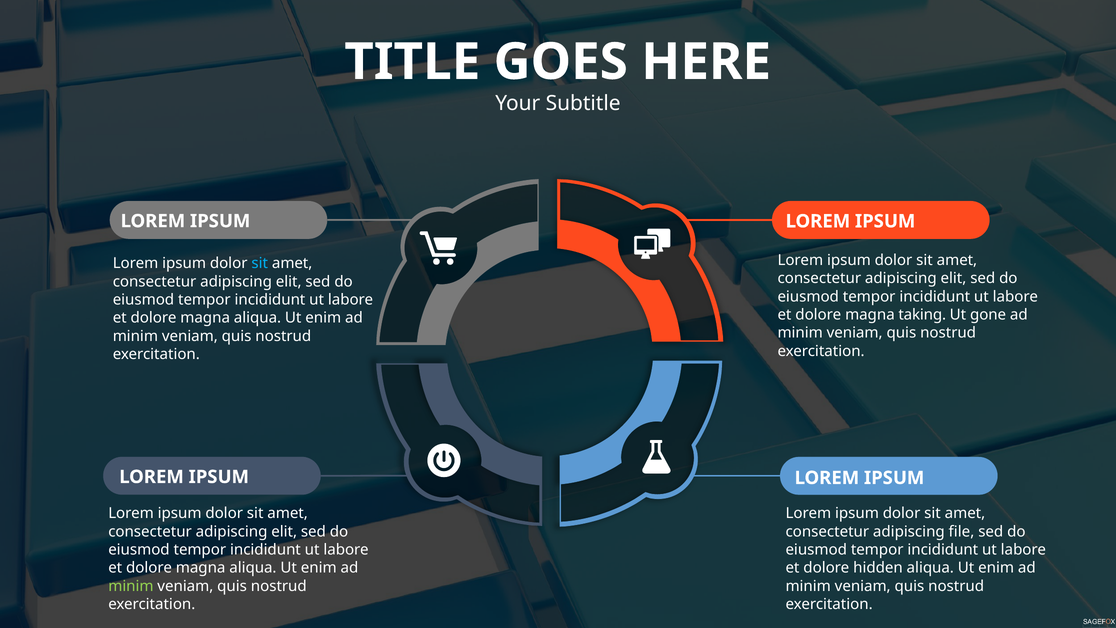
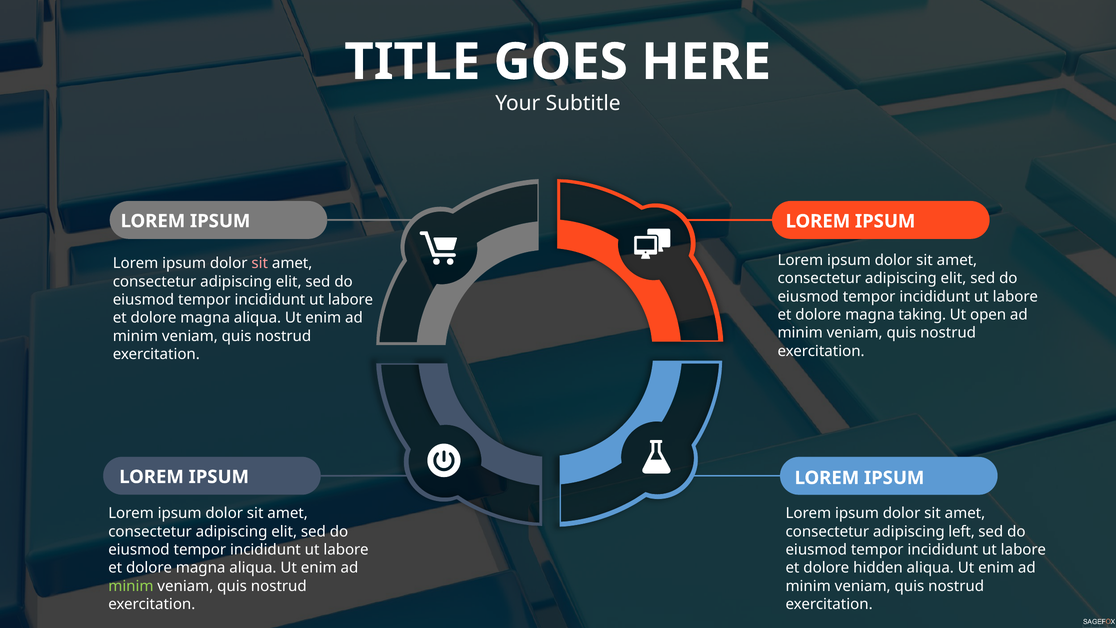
sit at (260, 263) colour: light blue -> pink
gone: gone -> open
file: file -> left
